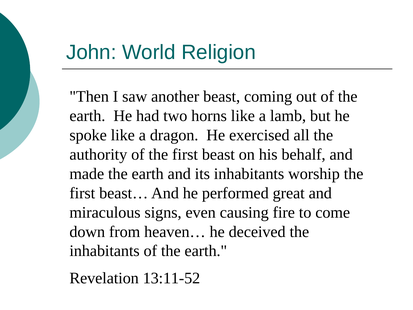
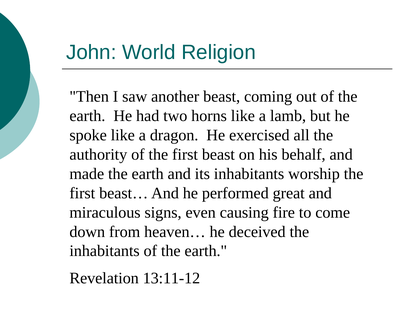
13:11-52: 13:11-52 -> 13:11-12
